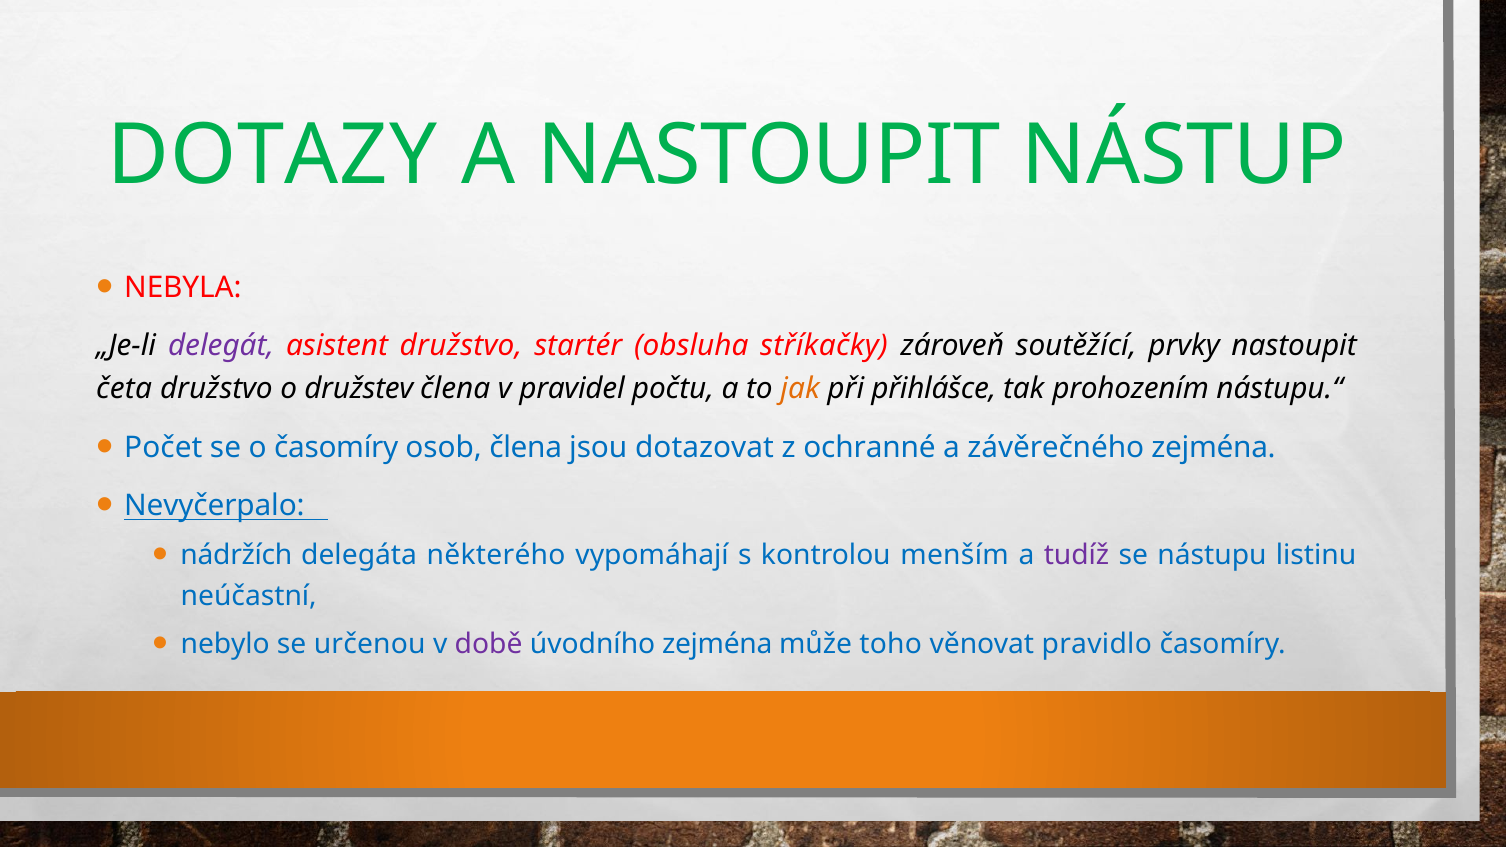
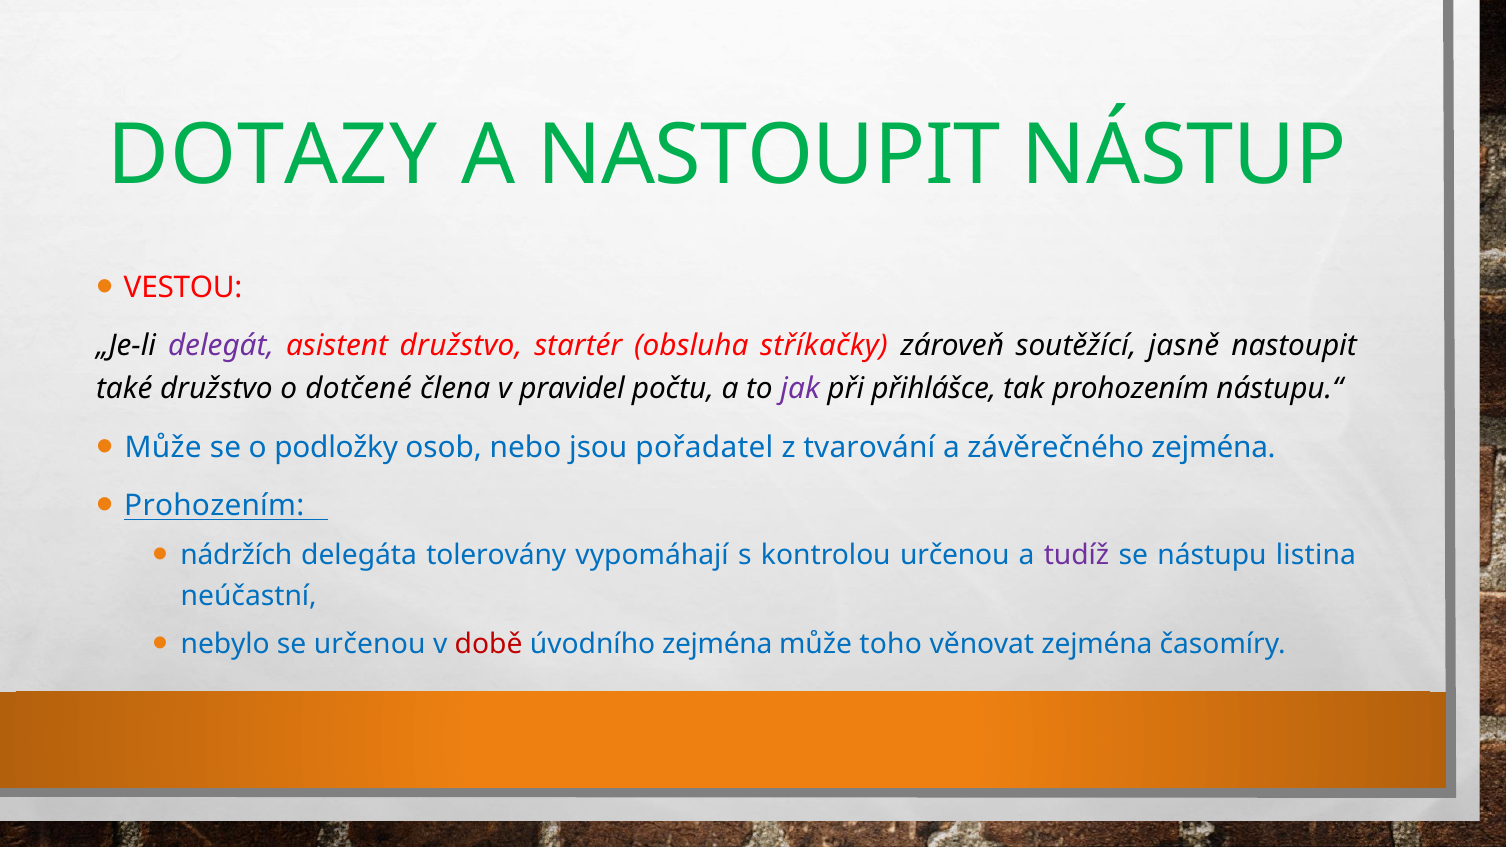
NEBYLA: NEBYLA -> VESTOU
prvky: prvky -> jasně
četa: četa -> také
družstev: družstev -> dotčené
jak colour: orange -> purple
Počet at (163, 448): Počet -> Může
o časomíry: časomíry -> podložky
osob člena: člena -> nebo
dotazovat: dotazovat -> pořadatel
ochranné: ochranné -> tvarování
Nevyčerpalo at (214, 506): Nevyčerpalo -> Prohozením
některého: některého -> tolerovány
kontrolou menším: menším -> určenou
listinu: listinu -> listina
době colour: purple -> red
věnovat pravidlo: pravidlo -> zejména
